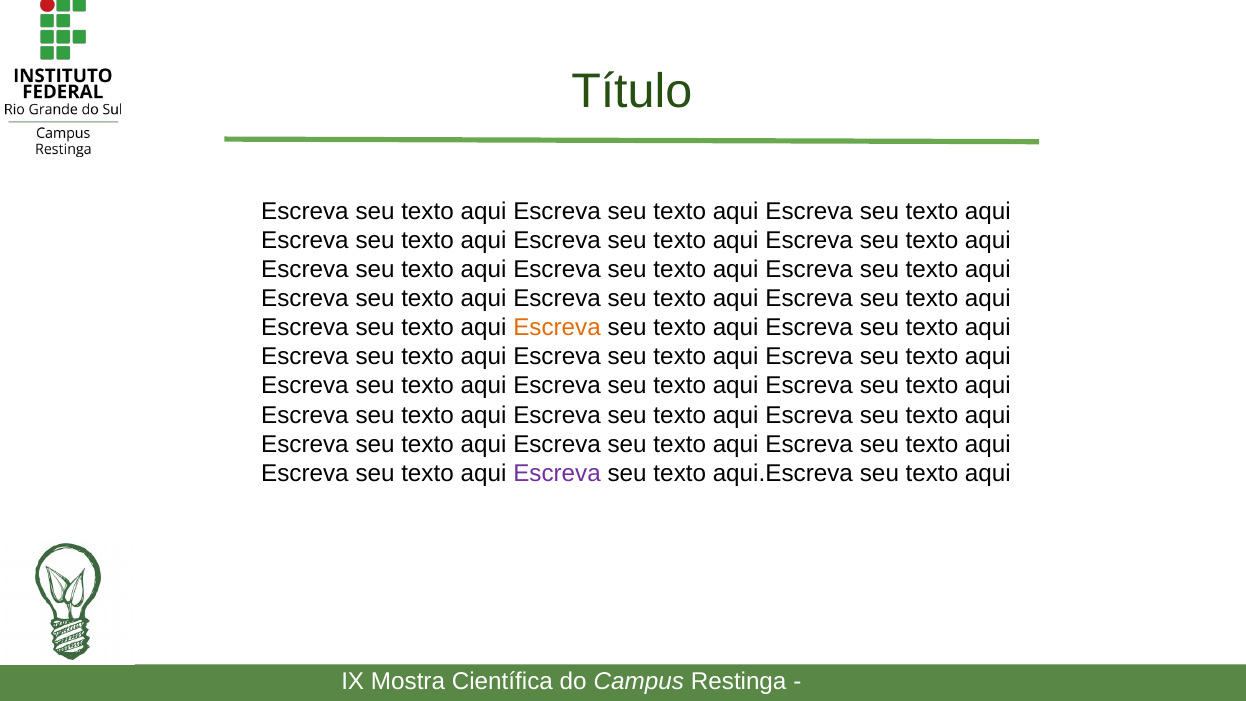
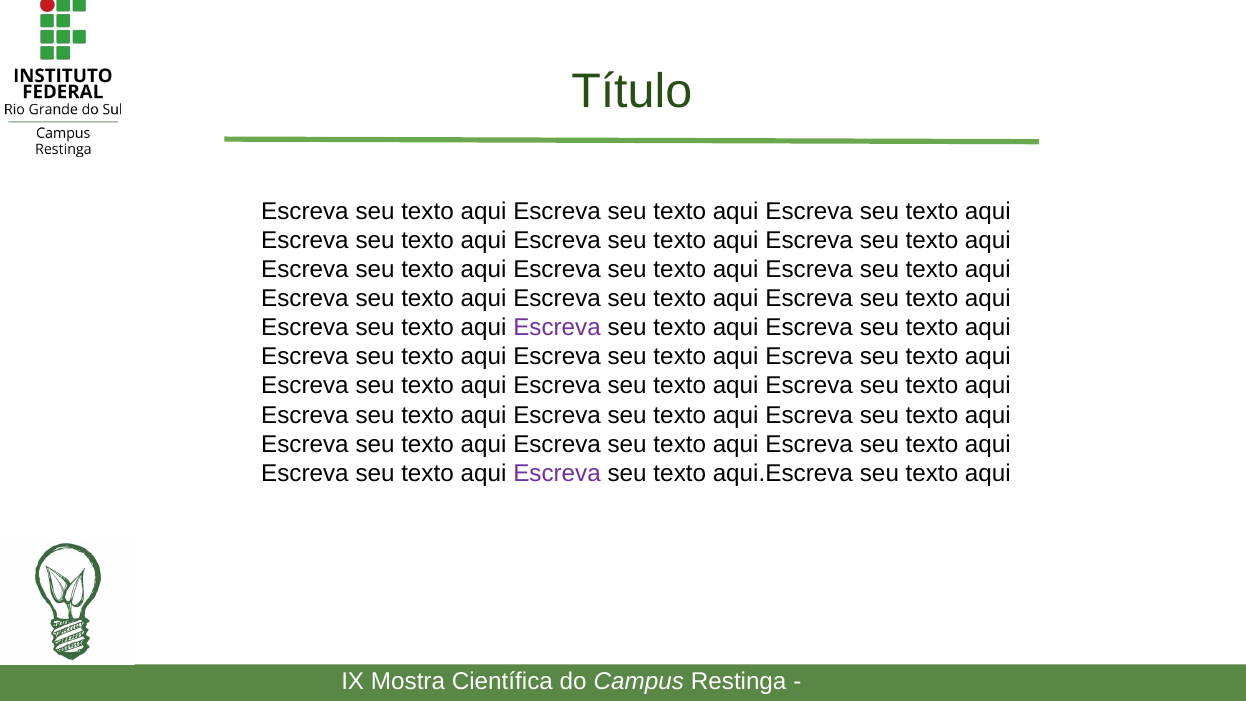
Escreva at (557, 328) colour: orange -> purple
